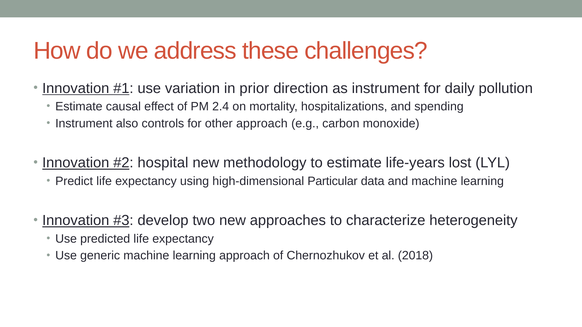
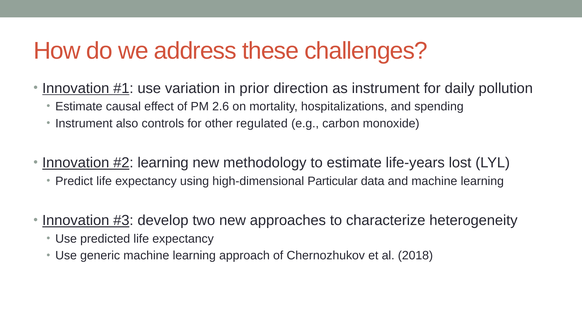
2.4: 2.4 -> 2.6
other approach: approach -> regulated
hospital at (163, 163): hospital -> learning
